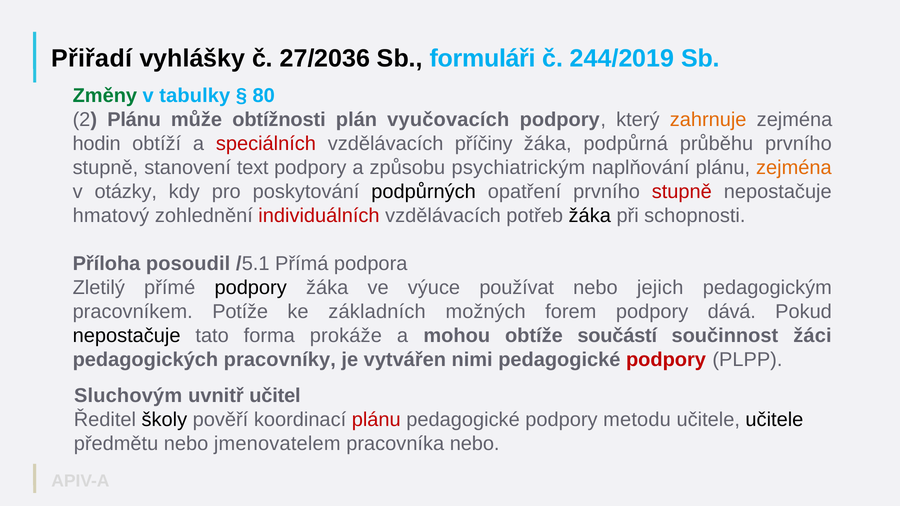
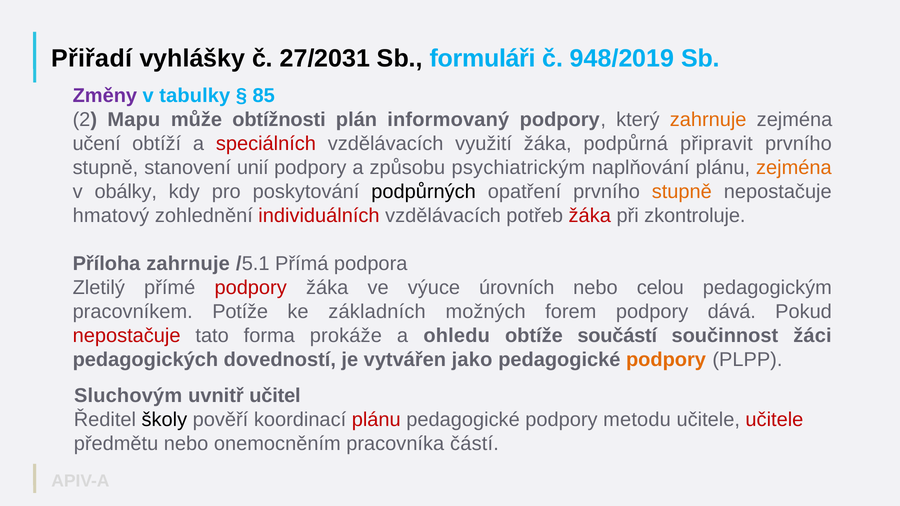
27/2036: 27/2036 -> 27/2031
244/2019: 244/2019 -> 948/2019
Změny colour: green -> purple
80: 80 -> 85
2 Plánu: Plánu -> Mapu
vyučovacích: vyučovacích -> informovaný
hodin: hodin -> učení
příčiny: příčiny -> využití
průběhu: průběhu -> připravit
text: text -> unií
otázky: otázky -> obálky
stupně at (682, 192) colour: red -> orange
žáka at (590, 216) colour: black -> red
schopnosti: schopnosti -> zkontroluje
Příloha posoudil: posoudil -> zahrnuje
podpory at (251, 288) colour: black -> red
používat: používat -> úrovních
jejich: jejich -> celou
nepostačuje at (127, 336) colour: black -> red
mohou: mohou -> ohledu
pracovníky: pracovníky -> dovedností
nimi: nimi -> jako
podpory at (666, 360) colour: red -> orange
učitele at (774, 420) colour: black -> red
jmenovatelem: jmenovatelem -> onemocněním
pracovníka nebo: nebo -> částí
